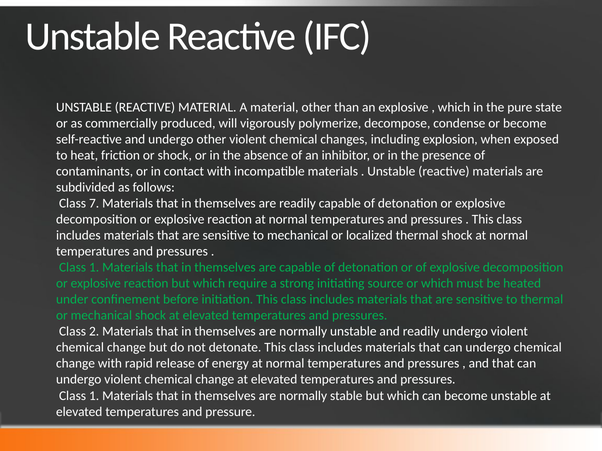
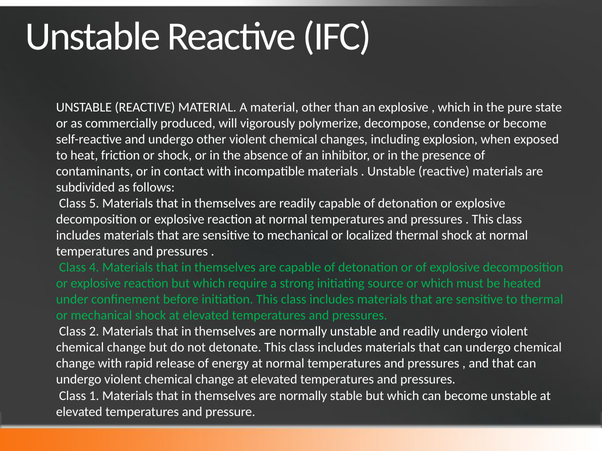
7: 7 -> 5
1 at (94, 268): 1 -> 4
